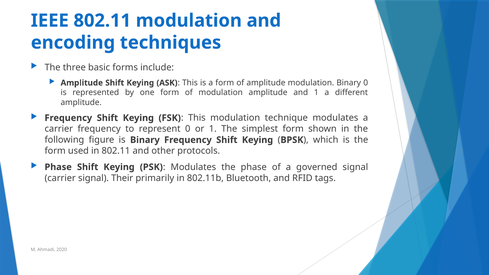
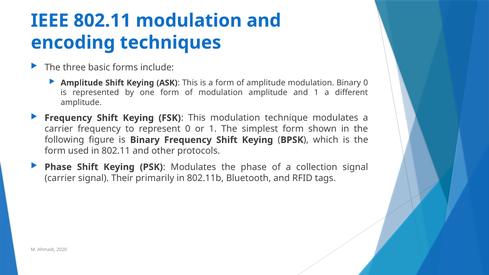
governed: governed -> collection
